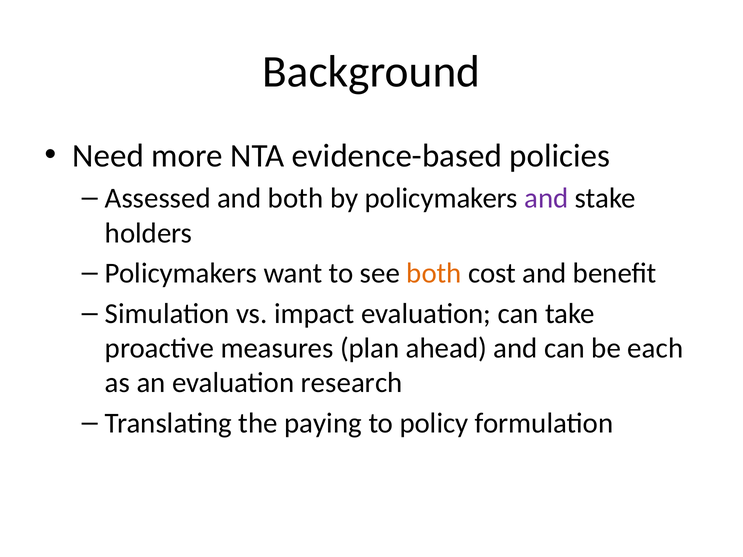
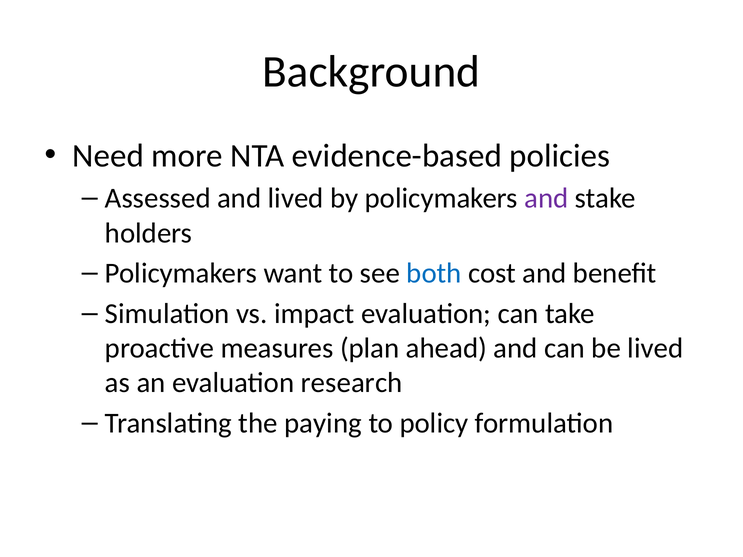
and both: both -> lived
both at (434, 274) colour: orange -> blue
be each: each -> lived
